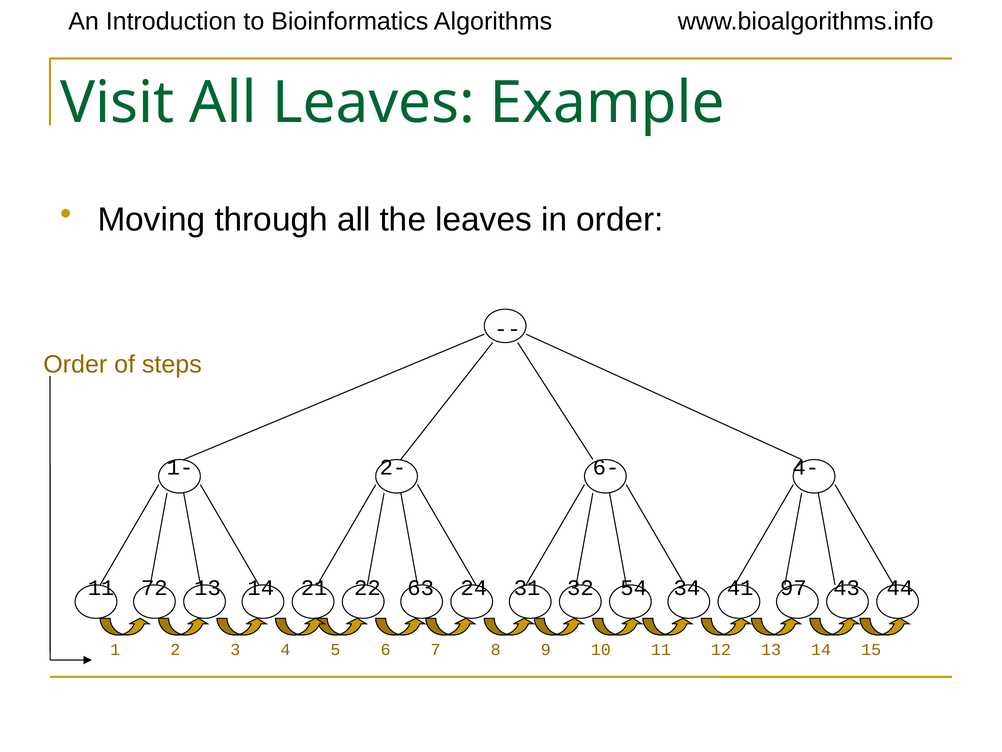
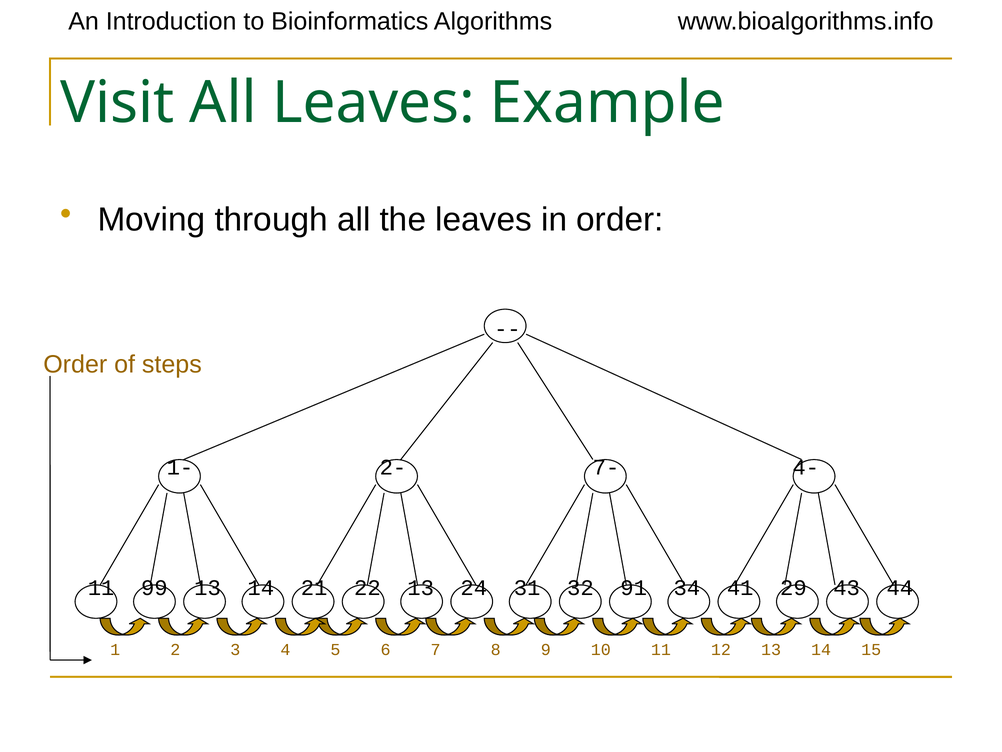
6-: 6- -> 7-
72: 72 -> 99
22 63: 63 -> 13
54: 54 -> 91
97: 97 -> 29
